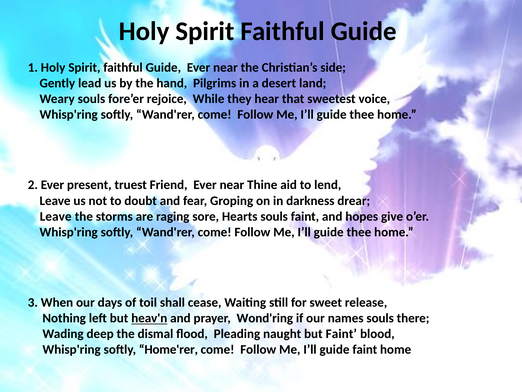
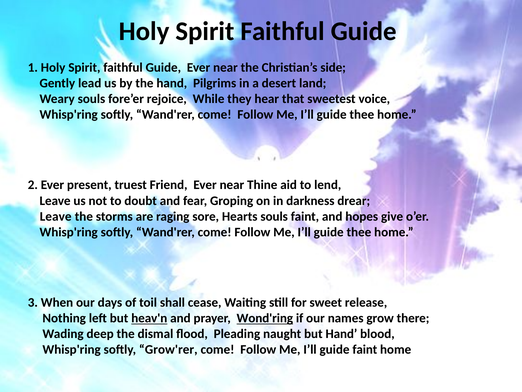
Wond'ring underline: none -> present
names souls: souls -> grow
but Faint: Faint -> Hand
Home'rer: Home'rer -> Grow'rer
